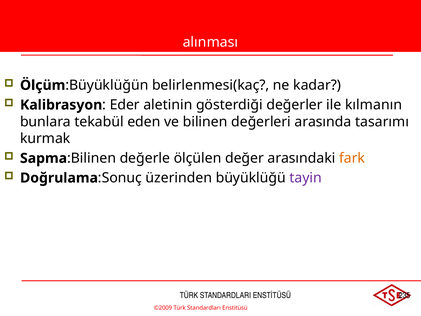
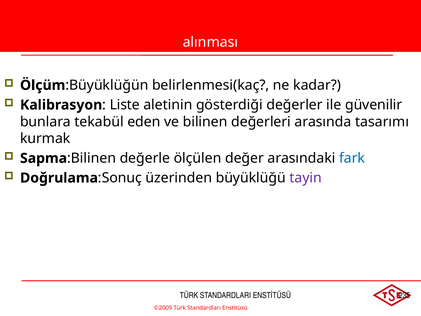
Eder: Eder -> Liste
kılmanın: kılmanın -> güvenilir
fark colour: orange -> blue
